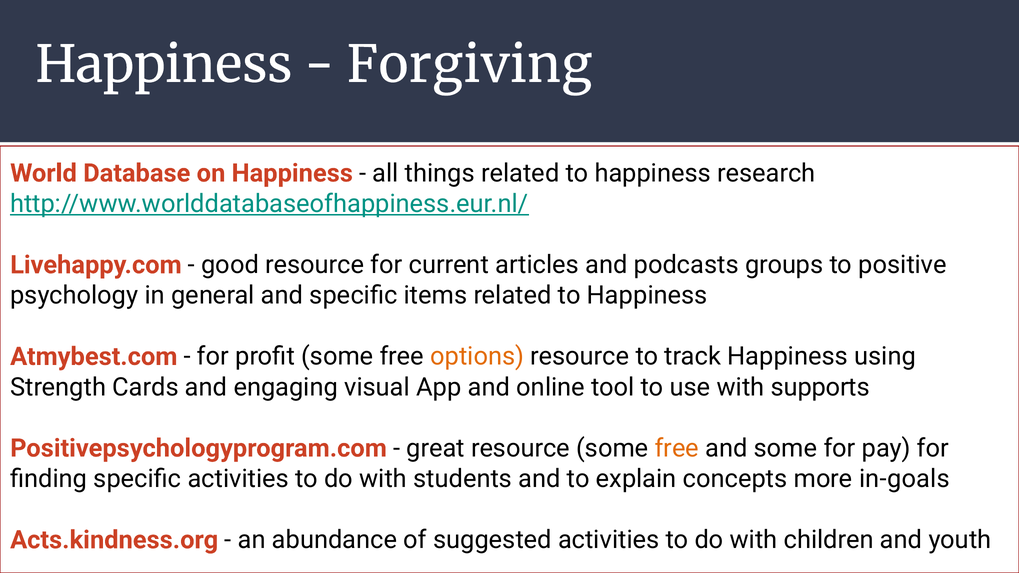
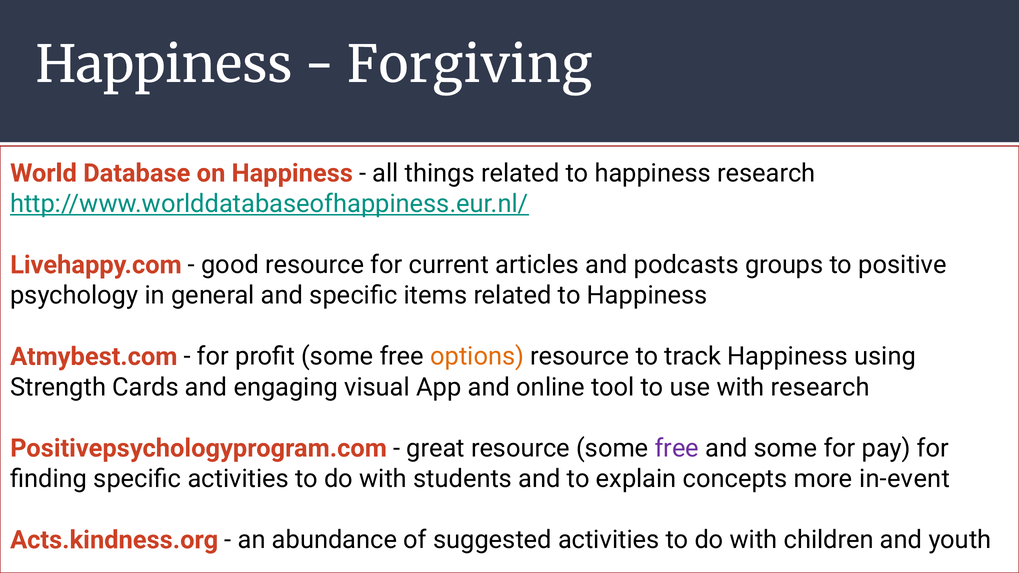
with supports: supports -> research
free at (677, 448) colour: orange -> purple
in-goals: in-goals -> in-event
